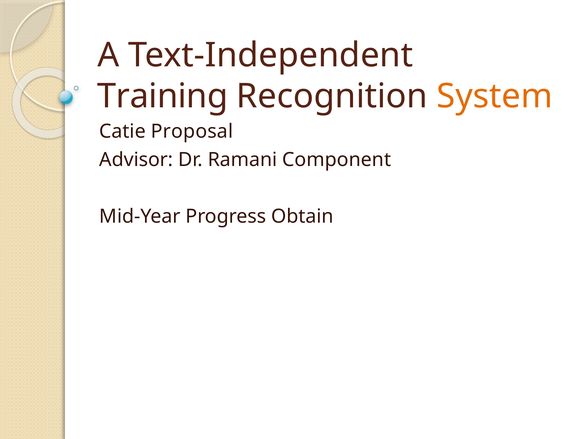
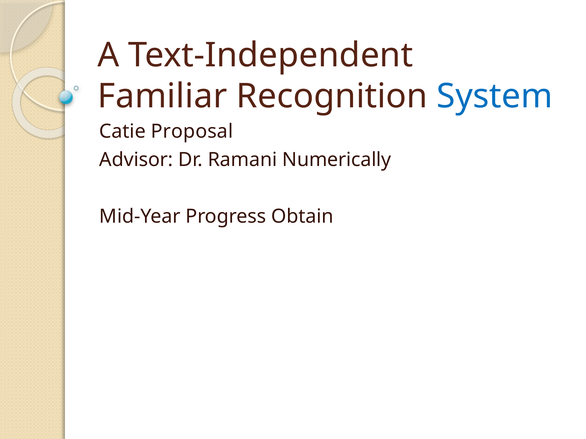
Training: Training -> Familiar
System colour: orange -> blue
Component: Component -> Numerically
